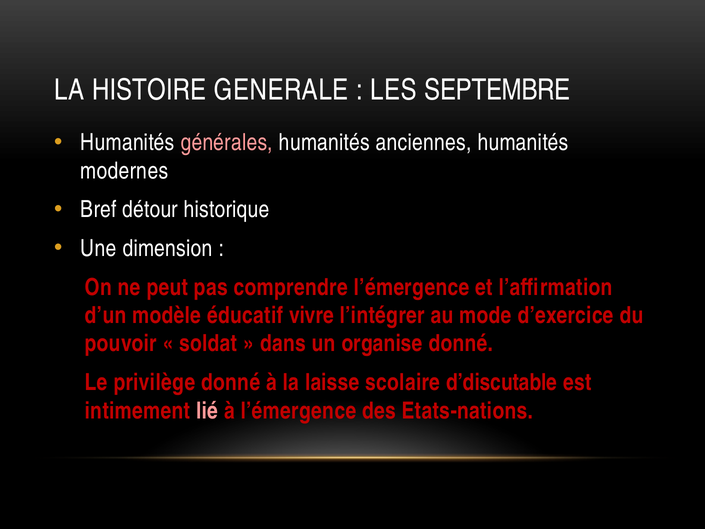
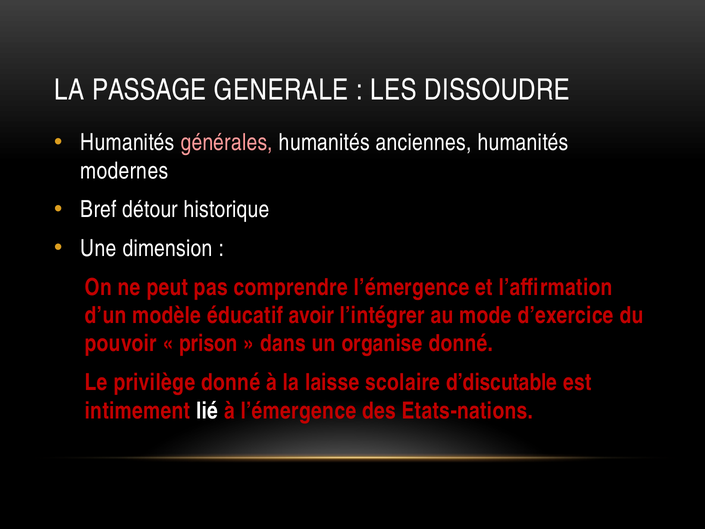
HISTOIRE: HISTOIRE -> PASSAGE
SEPTEMBRE: SEPTEMBRE -> DISSOUDRE
vivre: vivre -> avoir
soldat: soldat -> prison
lié colour: pink -> white
